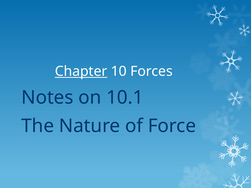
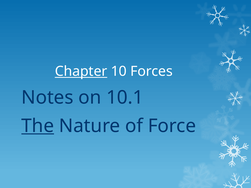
The underline: none -> present
